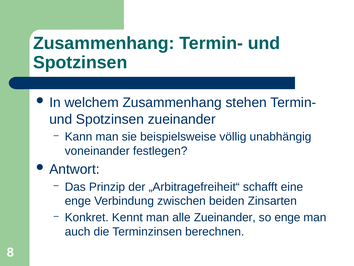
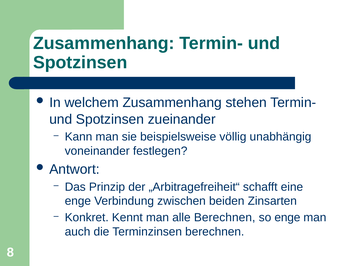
alle Zueinander: Zueinander -> Berechnen
